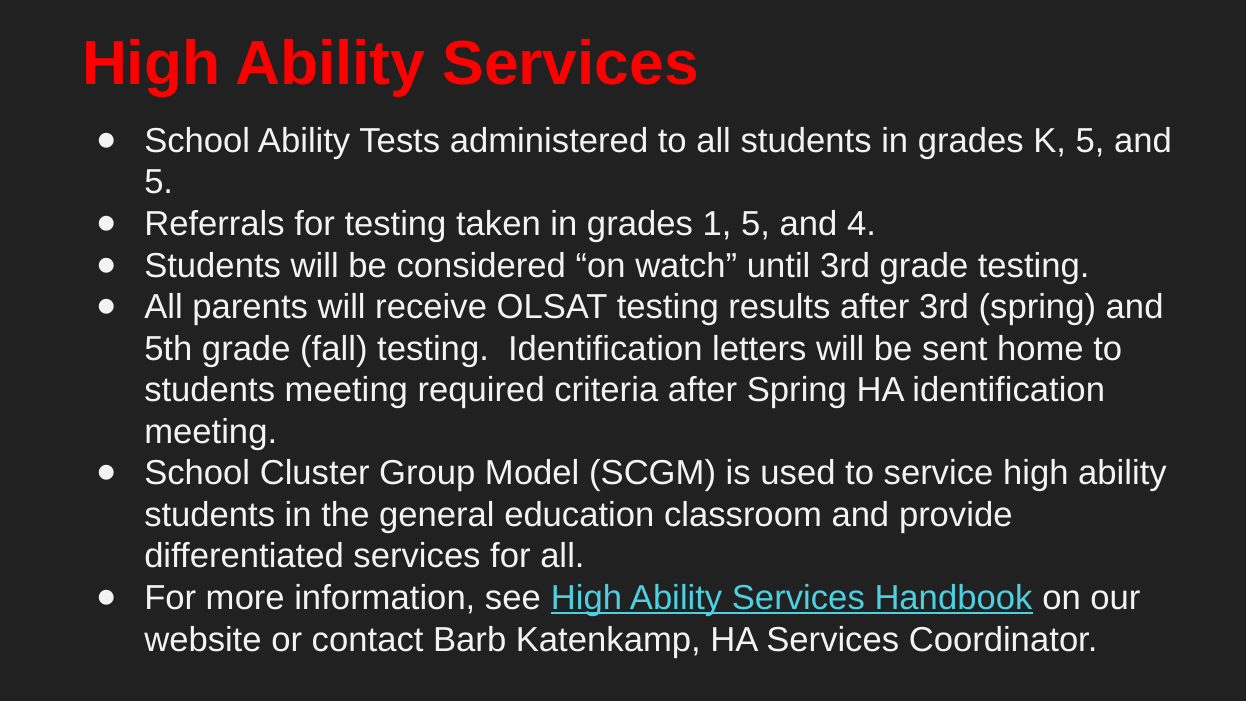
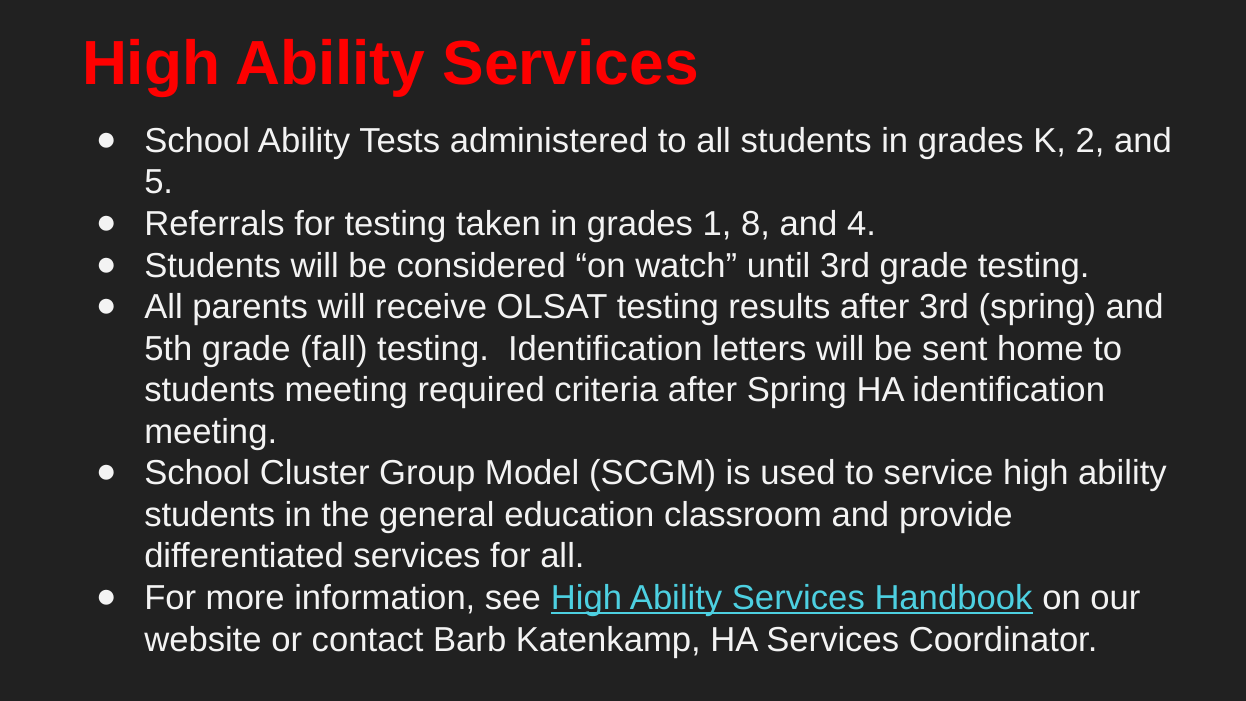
K 5: 5 -> 2
1 5: 5 -> 8
